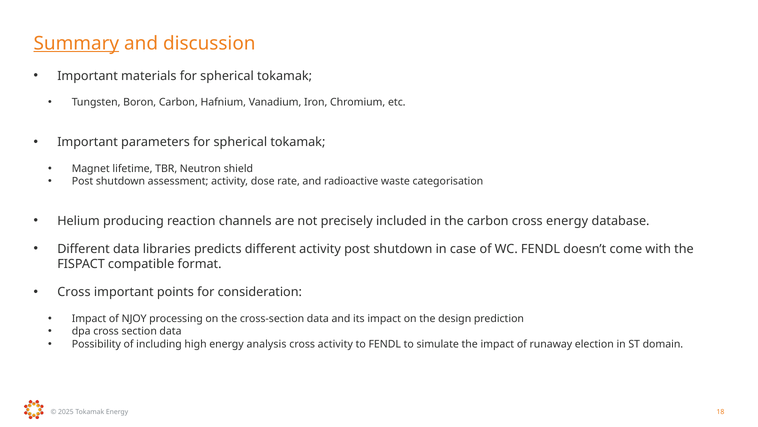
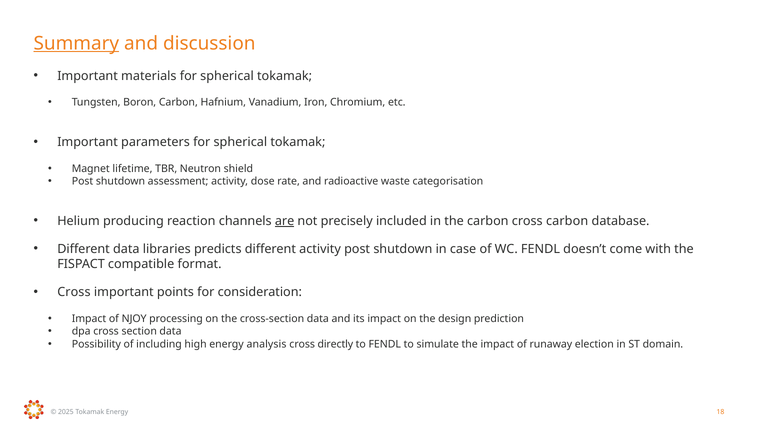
are underline: none -> present
cross energy: energy -> carbon
cross activity: activity -> directly
